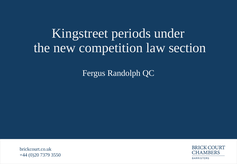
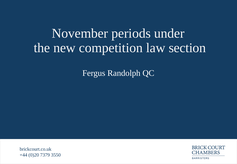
Kingstreet: Kingstreet -> November
